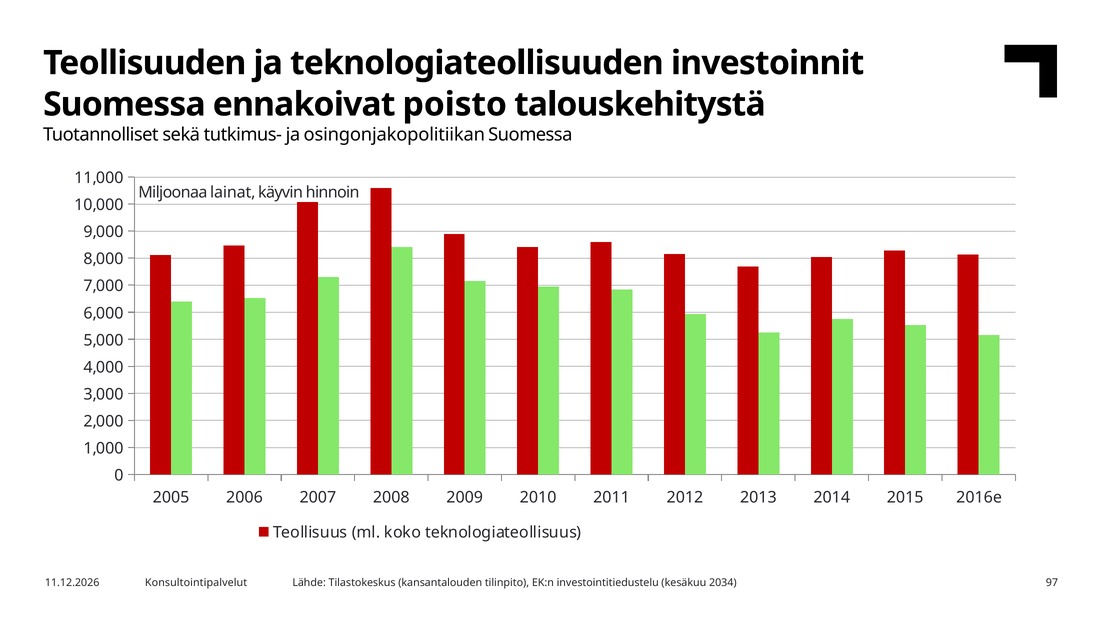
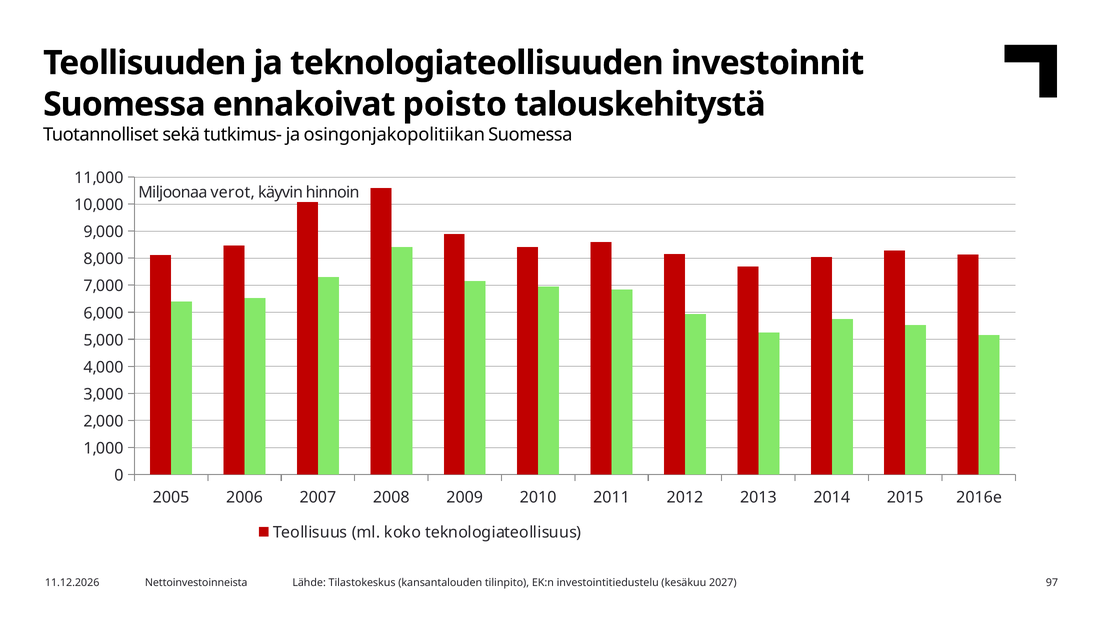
lainat: lainat -> verot
Konsultointipalvelut: Konsultointipalvelut -> Nettoinvestoinneista
2034: 2034 -> 2027
